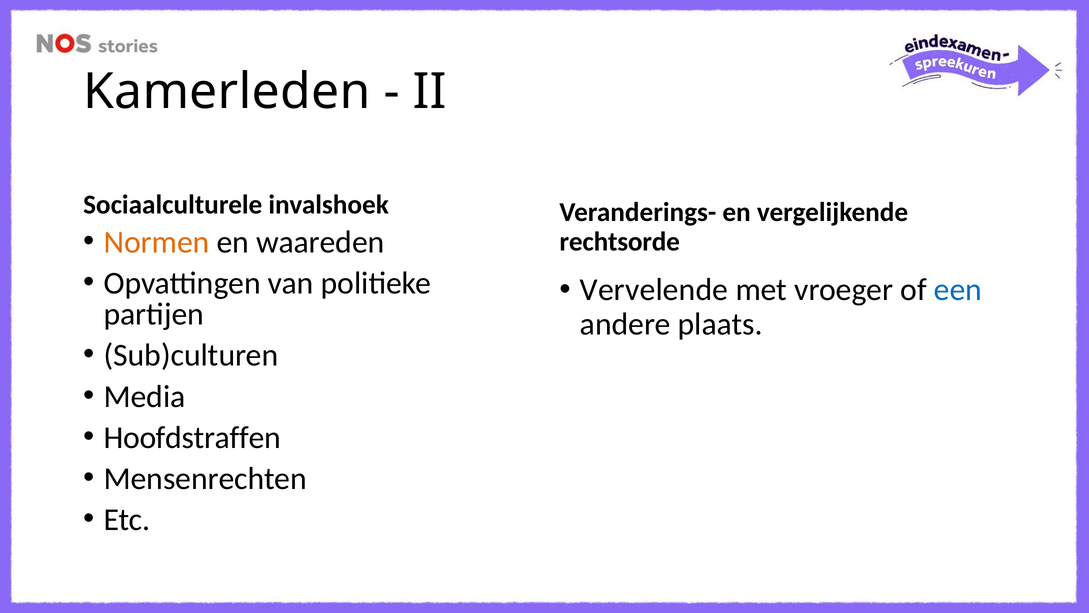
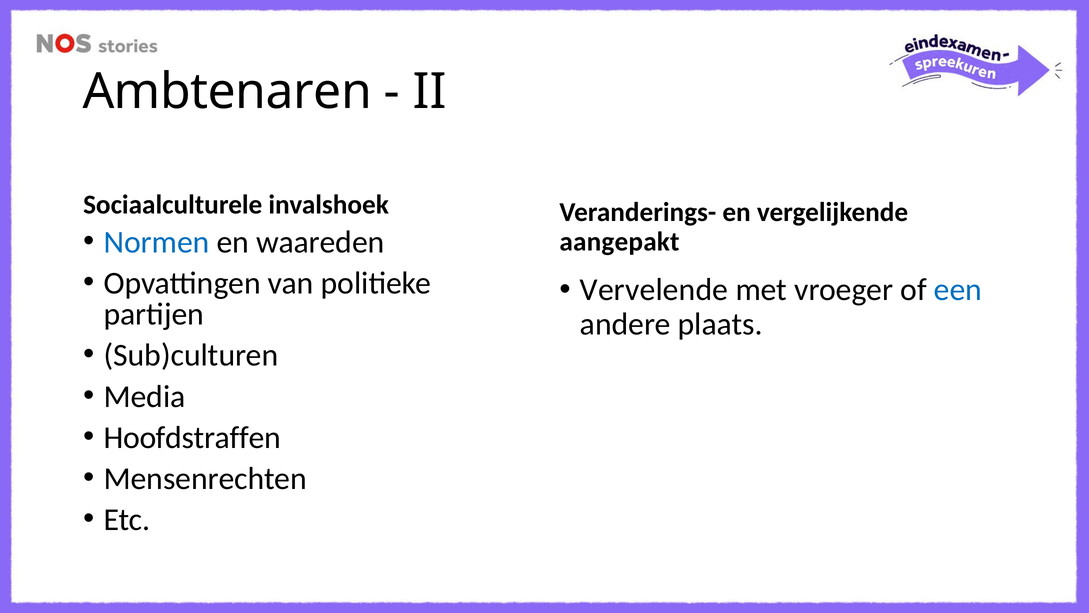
Kamerleden: Kamerleden -> Ambtenaren
Normen colour: orange -> blue
rechtsorde: rechtsorde -> aangepakt
